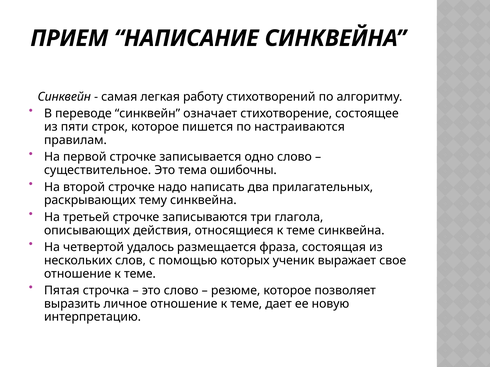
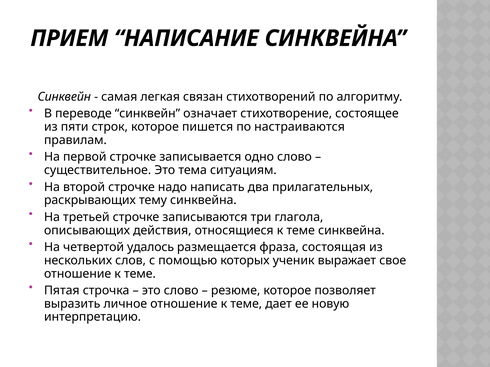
работу: работу -> связан
ошибочны: ошибочны -> ситуациям
